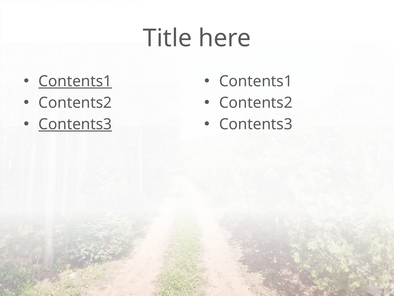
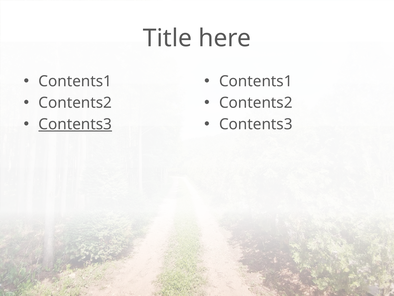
Contents1 at (75, 81) underline: present -> none
